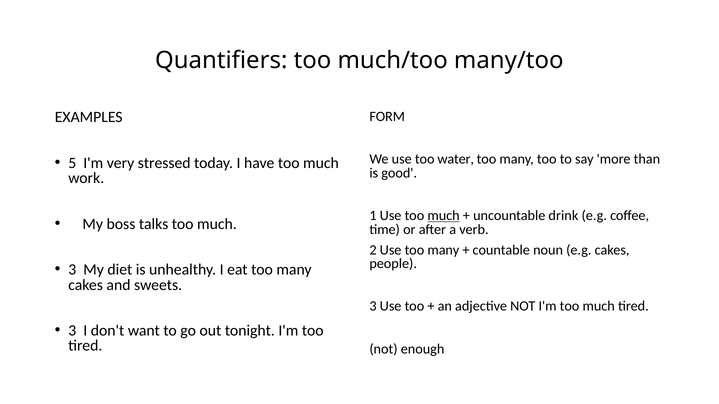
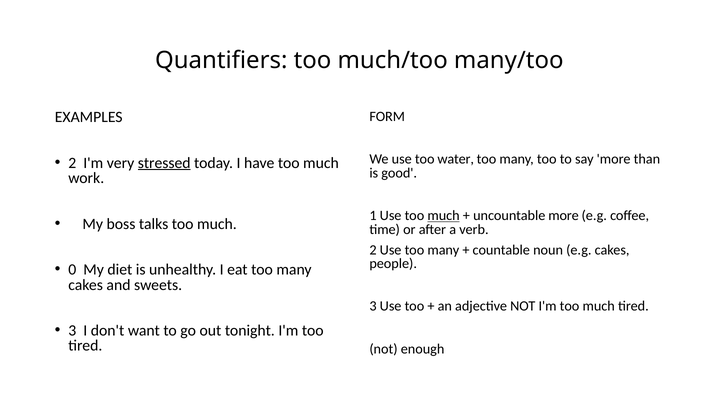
5 at (72, 163): 5 -> 2
stressed underline: none -> present
uncountable drink: drink -> more
3 at (72, 270): 3 -> 0
